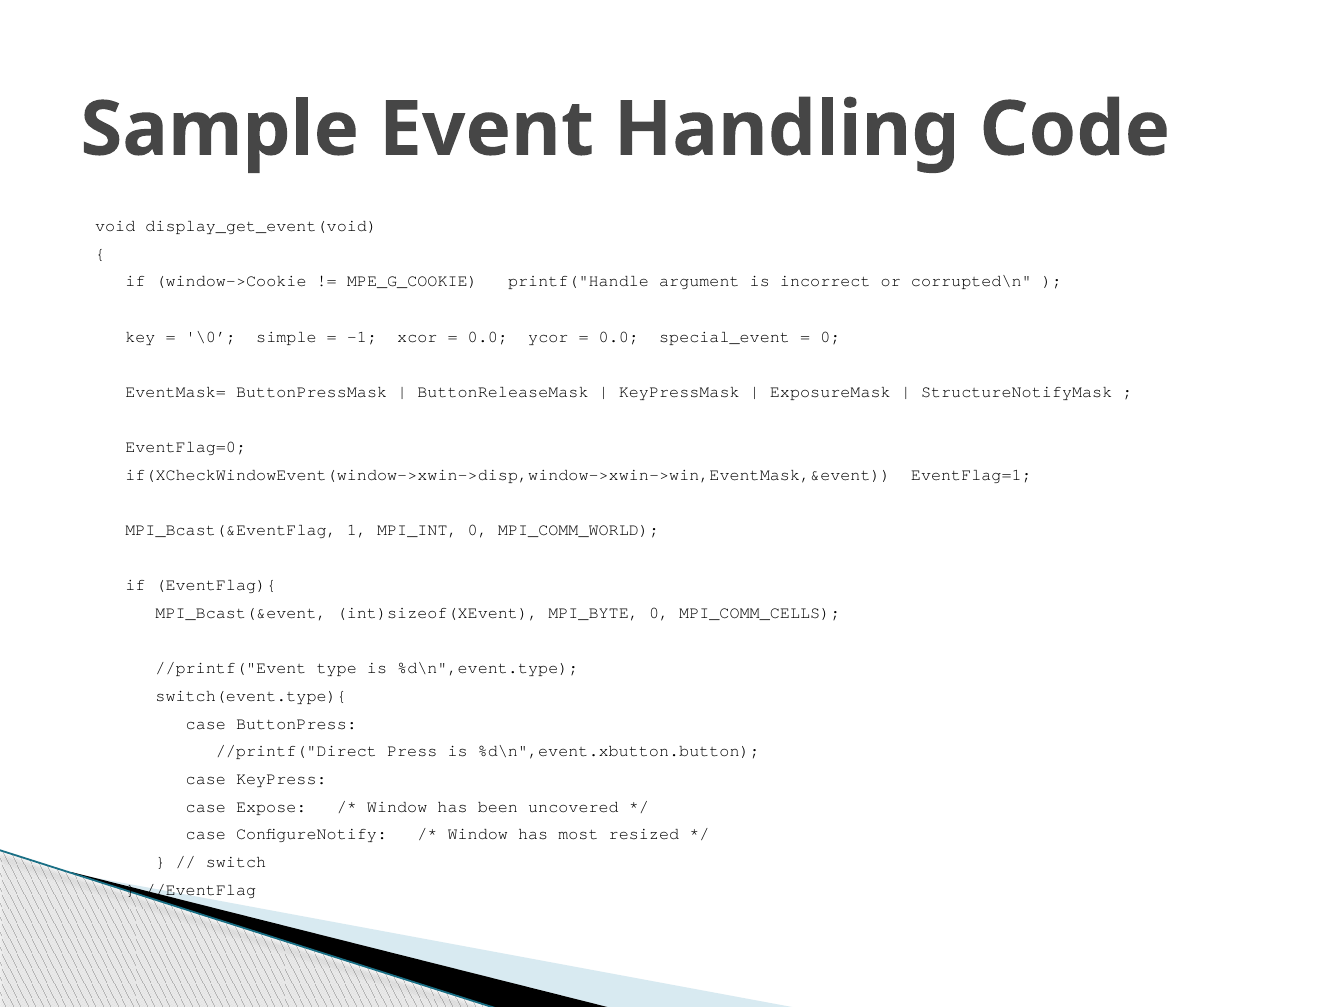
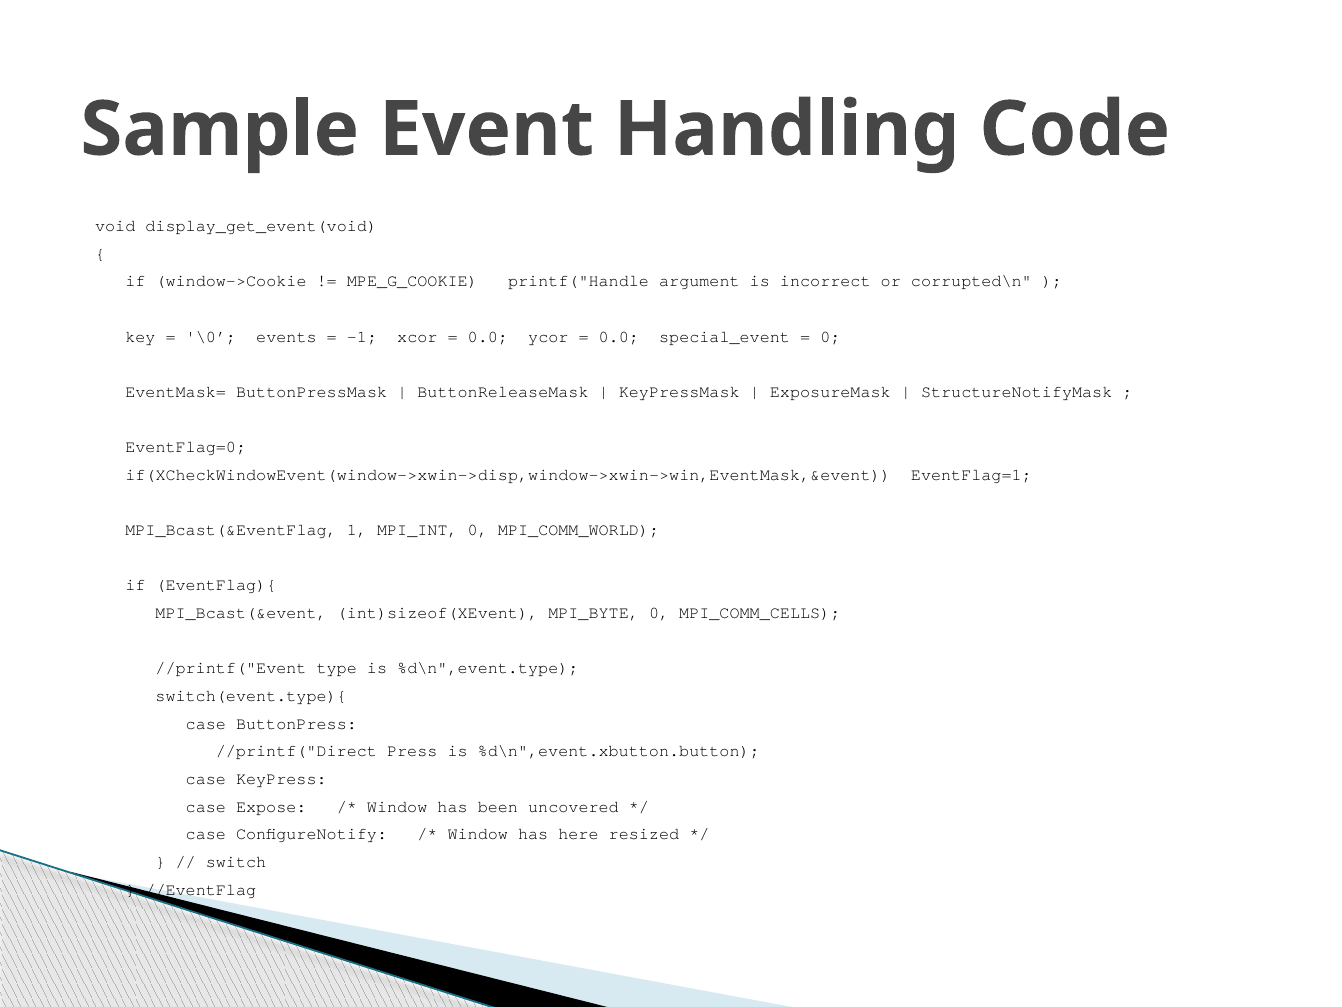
simple: simple -> events
most: most -> here
